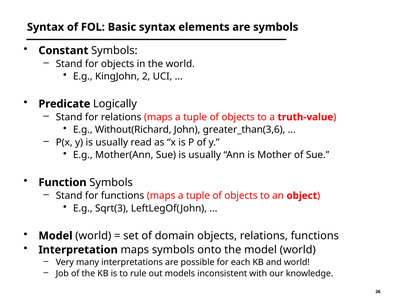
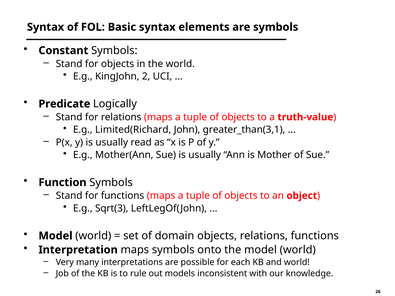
Without(Richard: Without(Richard -> Limited(Richard
greater_than(3,6: greater_than(3,6 -> greater_than(3,1
